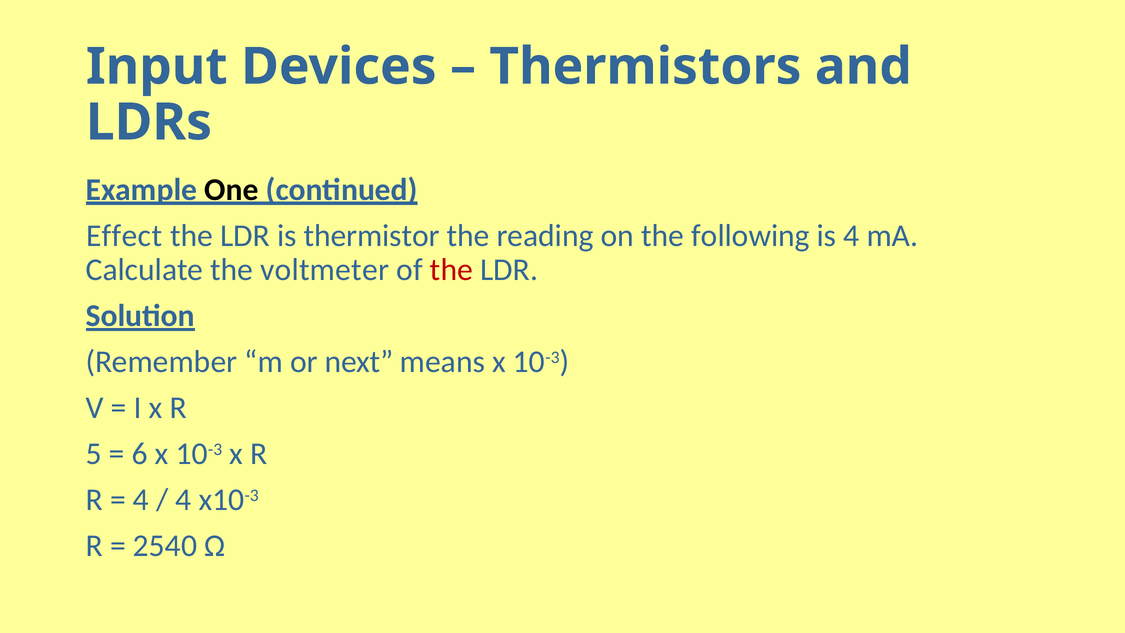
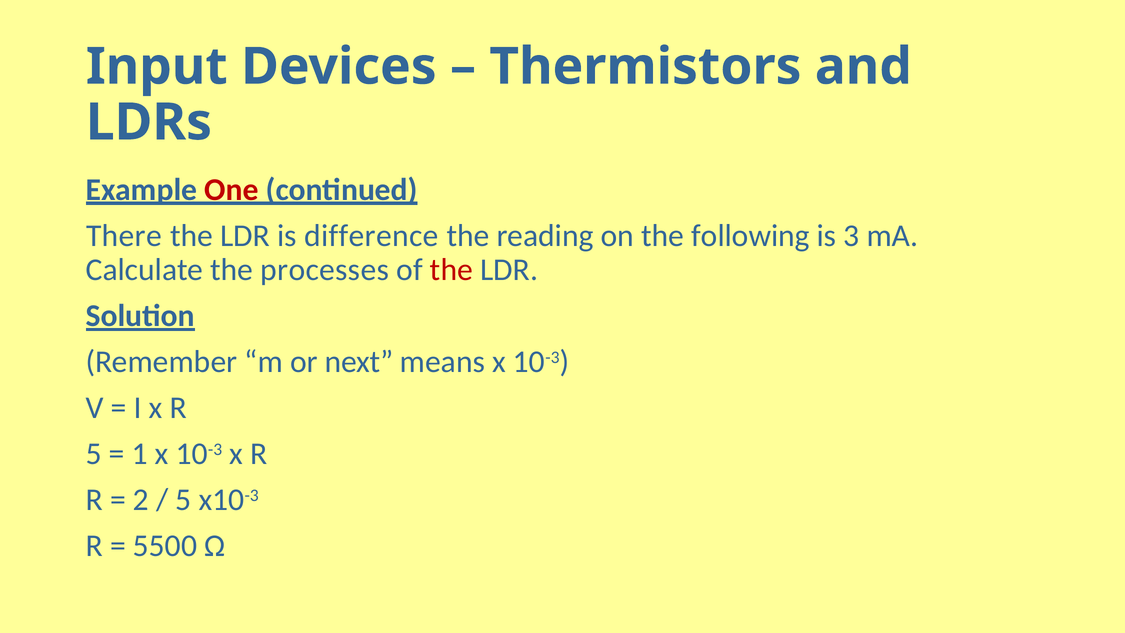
One colour: black -> red
Effect: Effect -> There
thermistor: thermistor -> difference
is 4: 4 -> 3
voltmeter: voltmeter -> processes
6: 6 -> 1
4 at (141, 499): 4 -> 2
4 at (183, 499): 4 -> 5
2540: 2540 -> 5500
